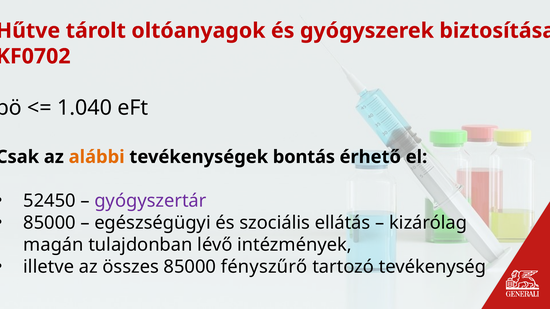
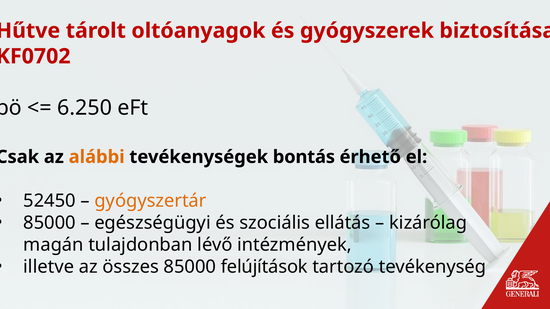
1.040: 1.040 -> 6.250
gyógyszertár colour: purple -> orange
fényszűrő: fényszűrő -> felújítások
